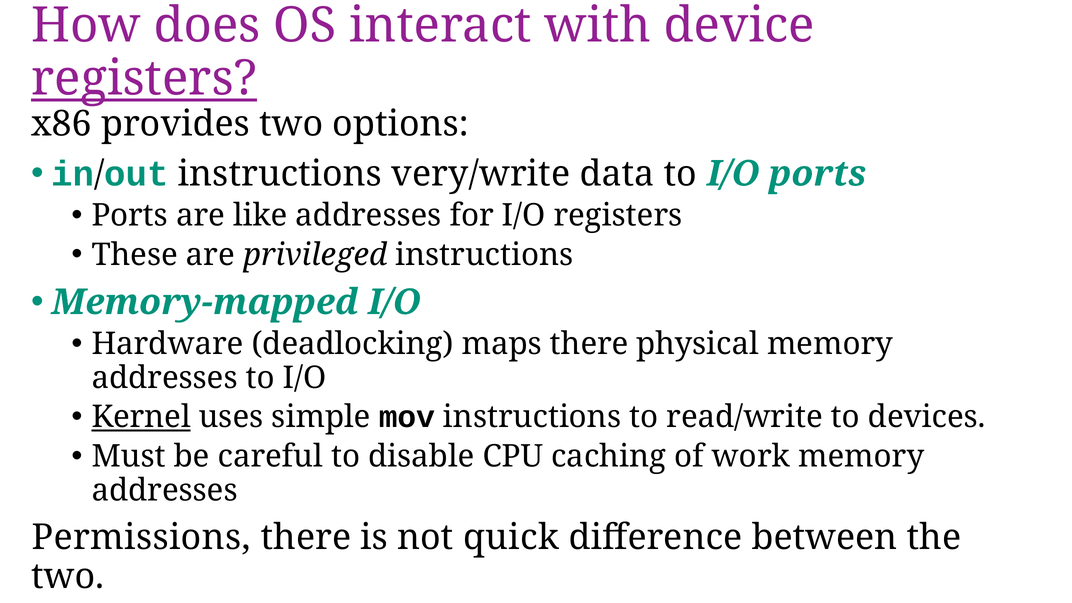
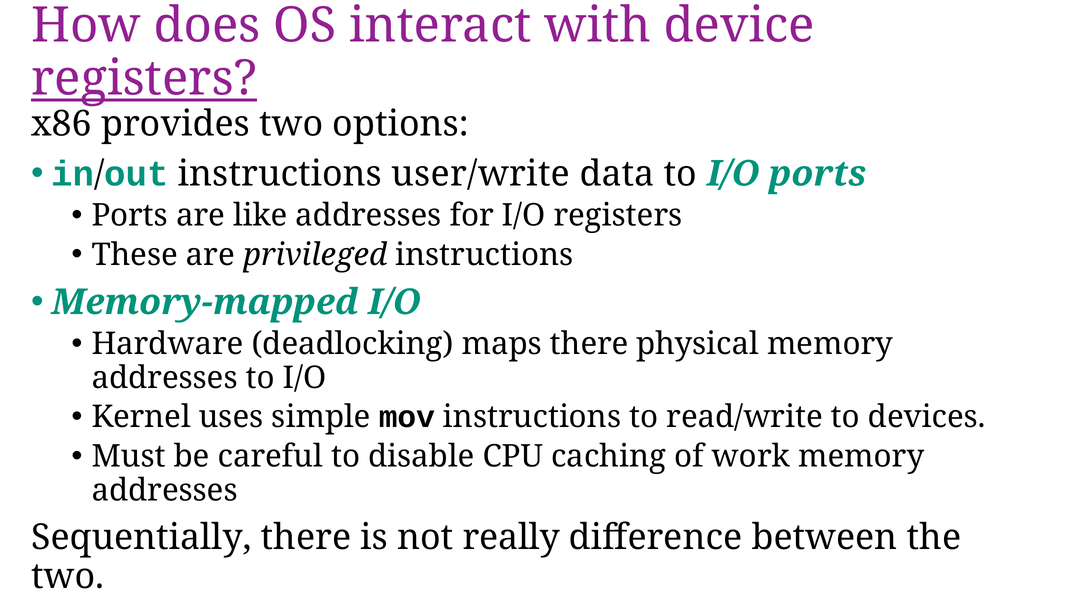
very/write: very/write -> user/write
Kernel underline: present -> none
Permissions: Permissions -> Sequentially
quick: quick -> really
